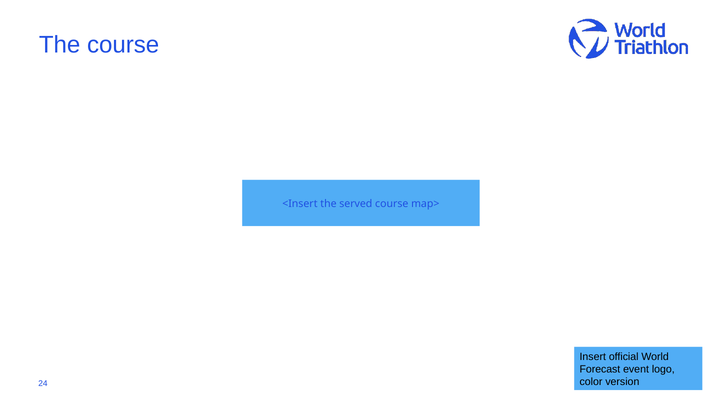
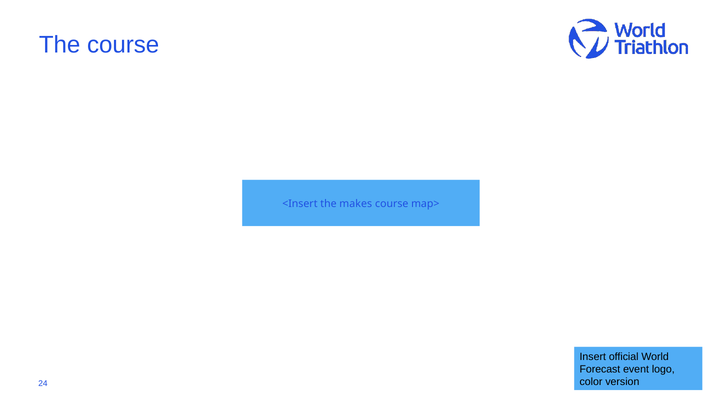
served: served -> makes
